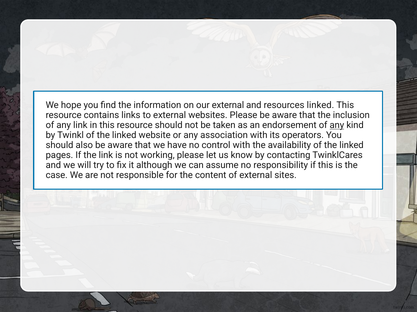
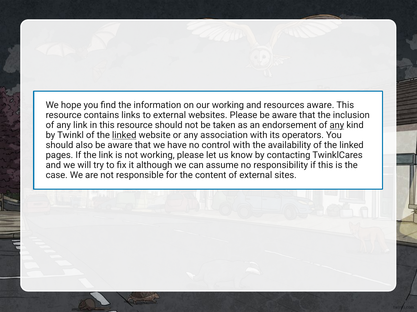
our external: external -> working
resources linked: linked -> aware
linked at (124, 136) underline: none -> present
